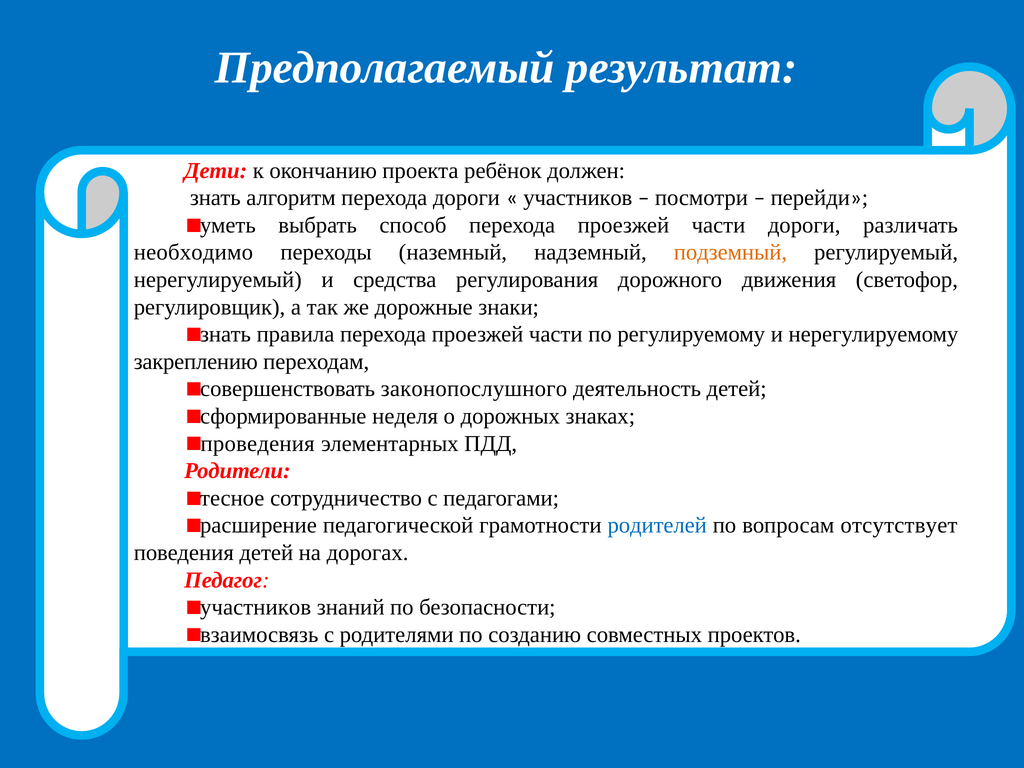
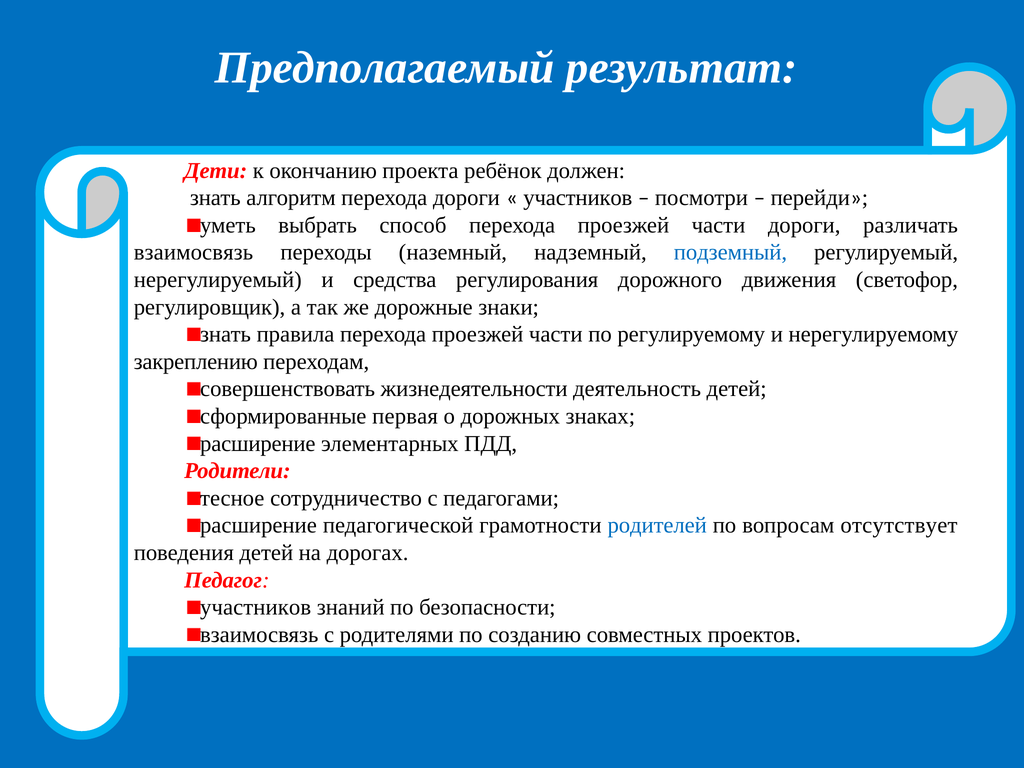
необходимо at (193, 252): необходимо -> взаимосвязь
подземный colour: orange -> blue
законопослушного: законопослушного -> жизнедеятельности
неделя: неделя -> первая
проведения at (258, 444): проведения -> расширение
